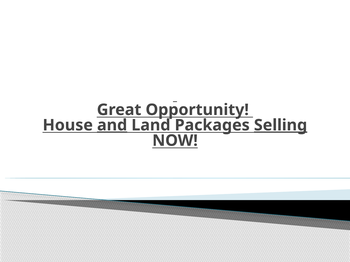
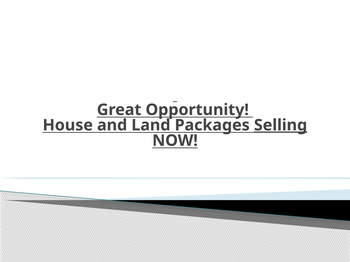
and underline: present -> none
